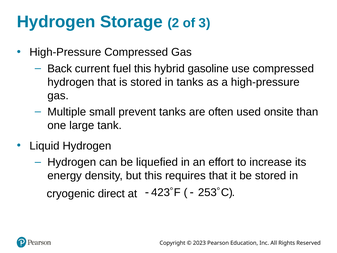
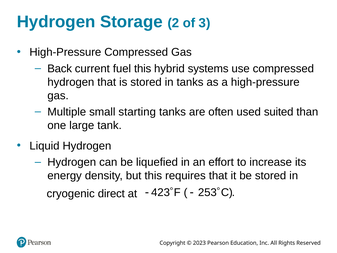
gasoline: gasoline -> systems
prevent: prevent -> starting
onsite: onsite -> suited
